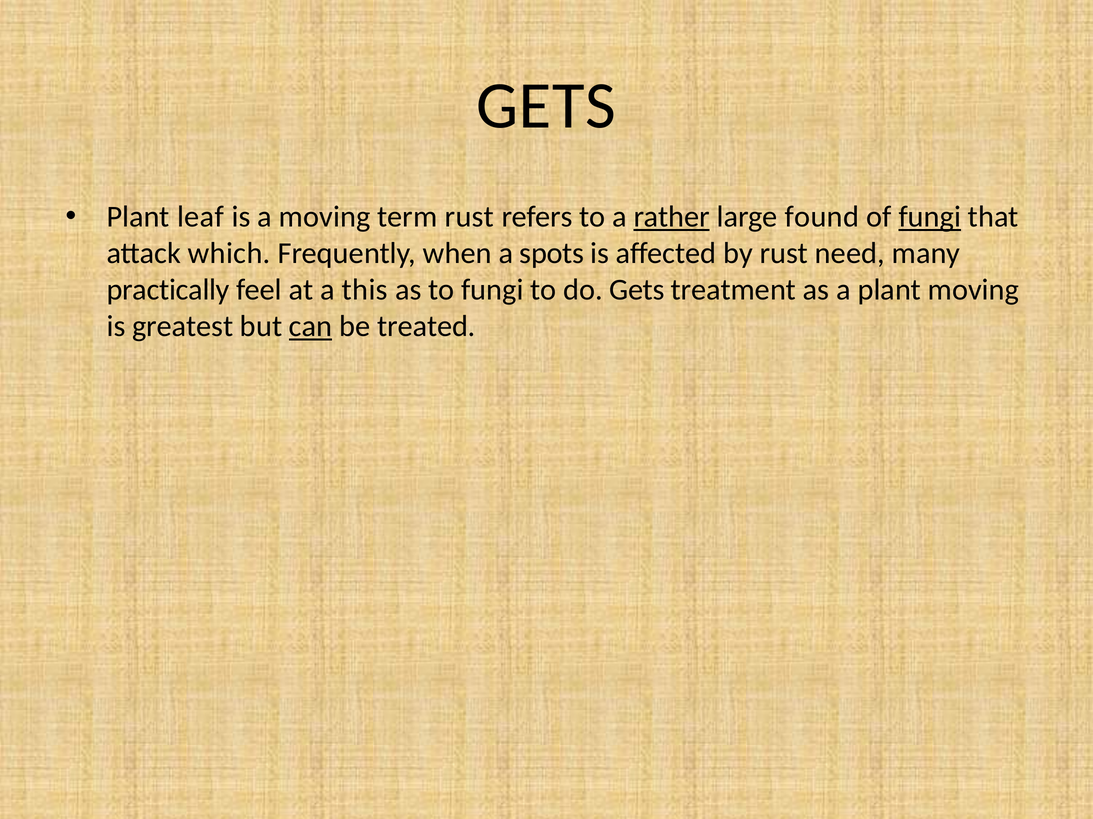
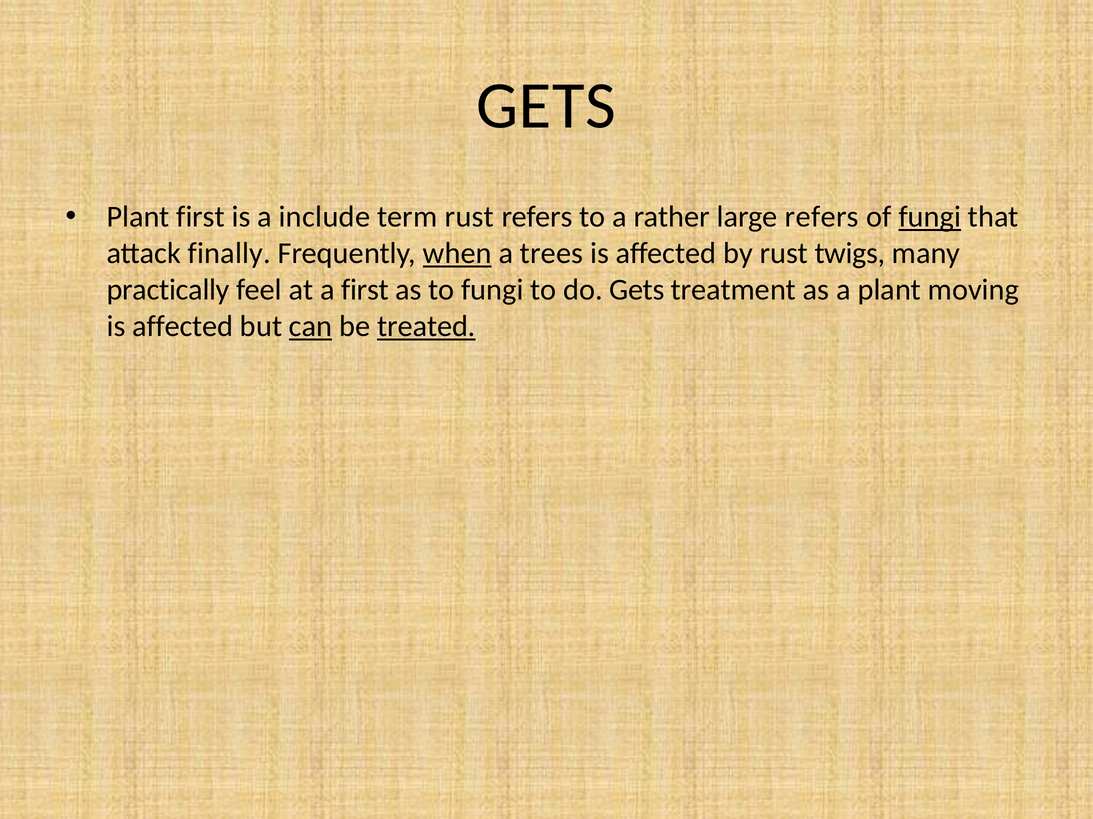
Plant leaf: leaf -> first
a moving: moving -> include
rather underline: present -> none
large found: found -> refers
which: which -> finally
when underline: none -> present
spots: spots -> trees
need: need -> twigs
a this: this -> first
greatest at (183, 327): greatest -> affected
treated underline: none -> present
